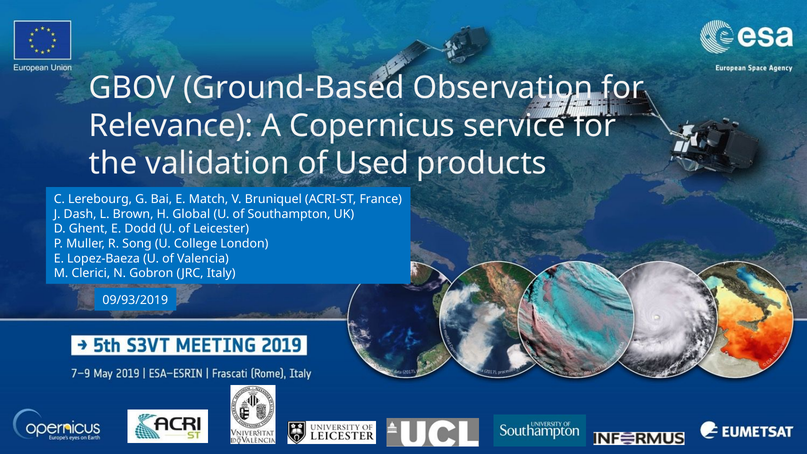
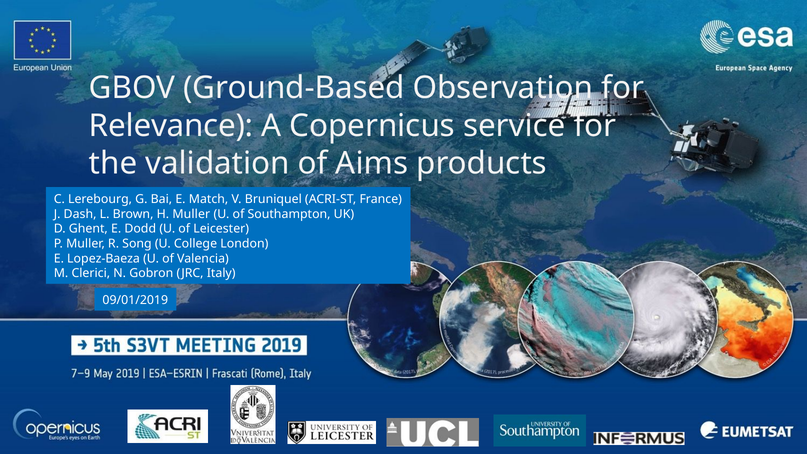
Used: Used -> Aims
H Global: Global -> Muller
09/93/2019: 09/93/2019 -> 09/01/2019
